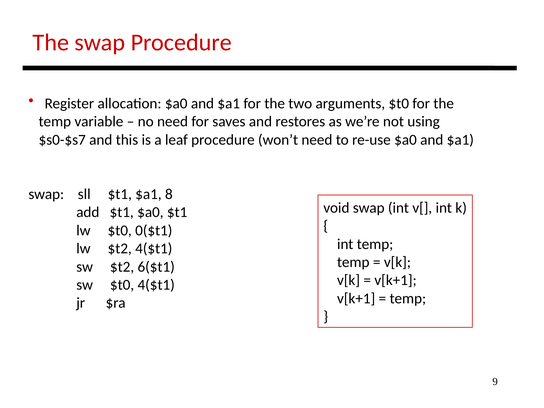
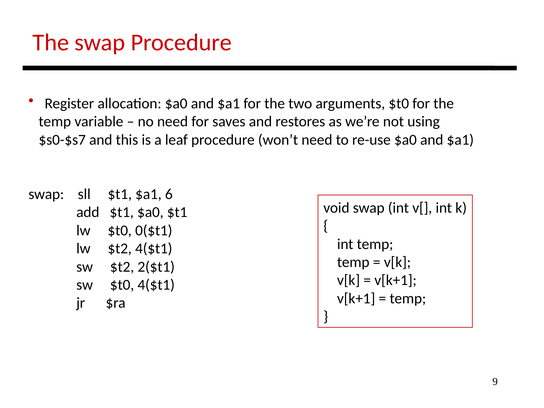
8: 8 -> 6
6($t1: 6($t1 -> 2($t1
